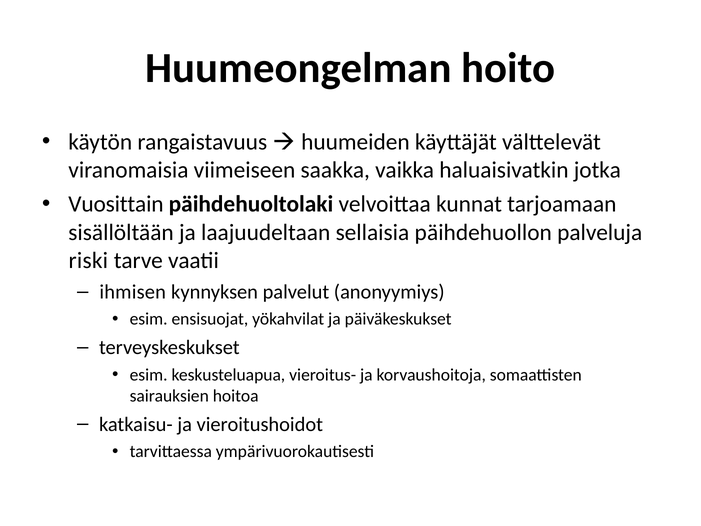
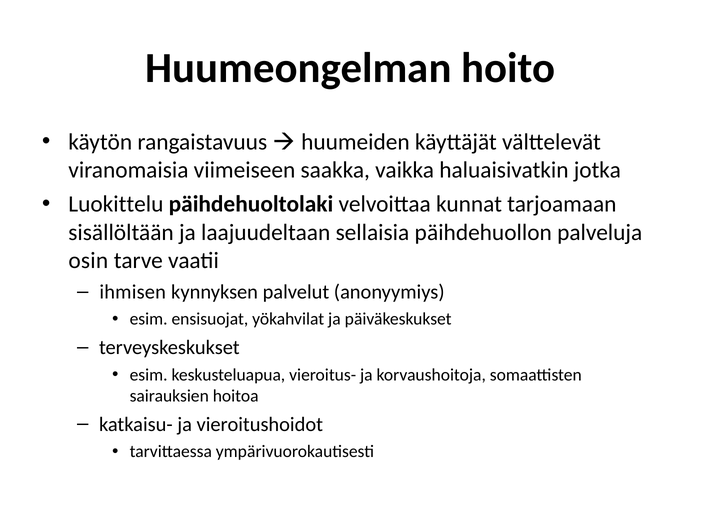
Vuosittain: Vuosittain -> Luokittelu
riski: riski -> osin
